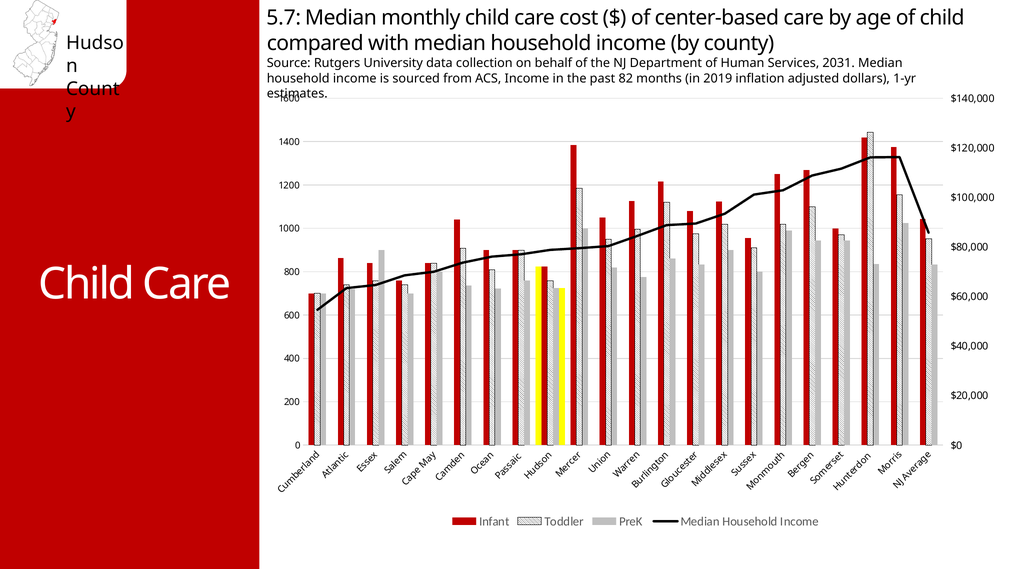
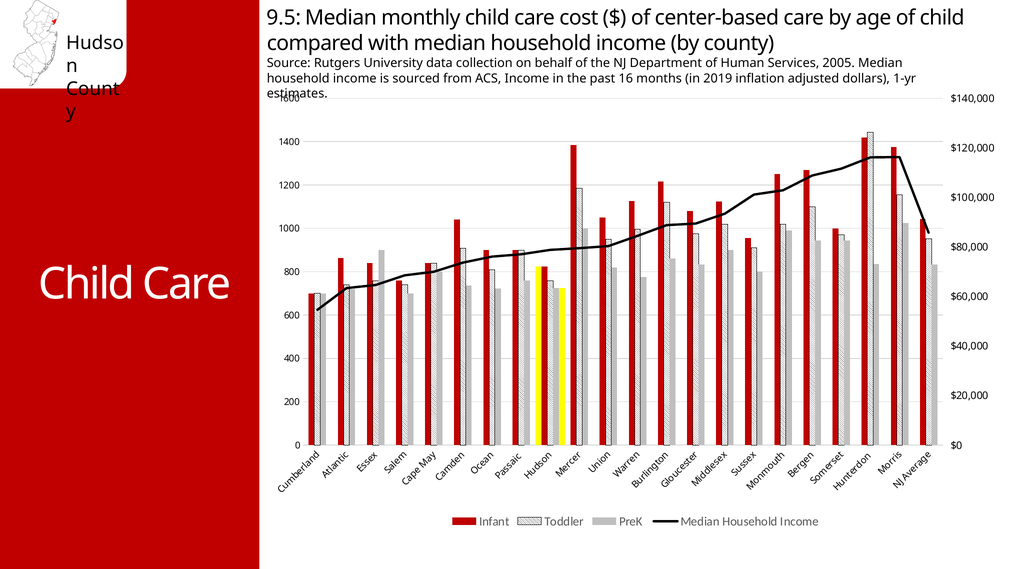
5.7: 5.7 -> 9.5
2031: 2031 -> 2005
82: 82 -> 16
